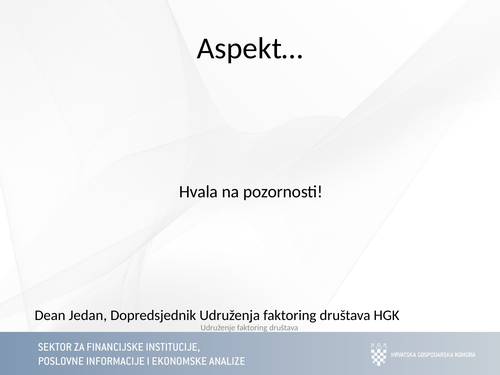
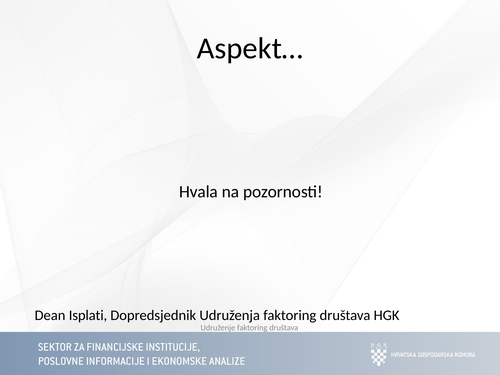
Jedan: Jedan -> Isplati
